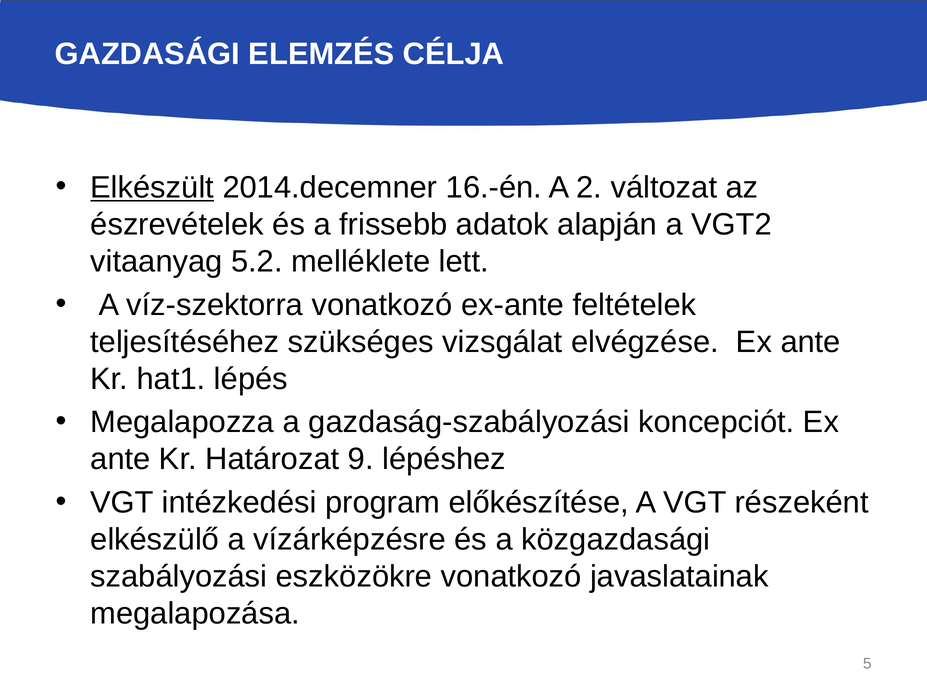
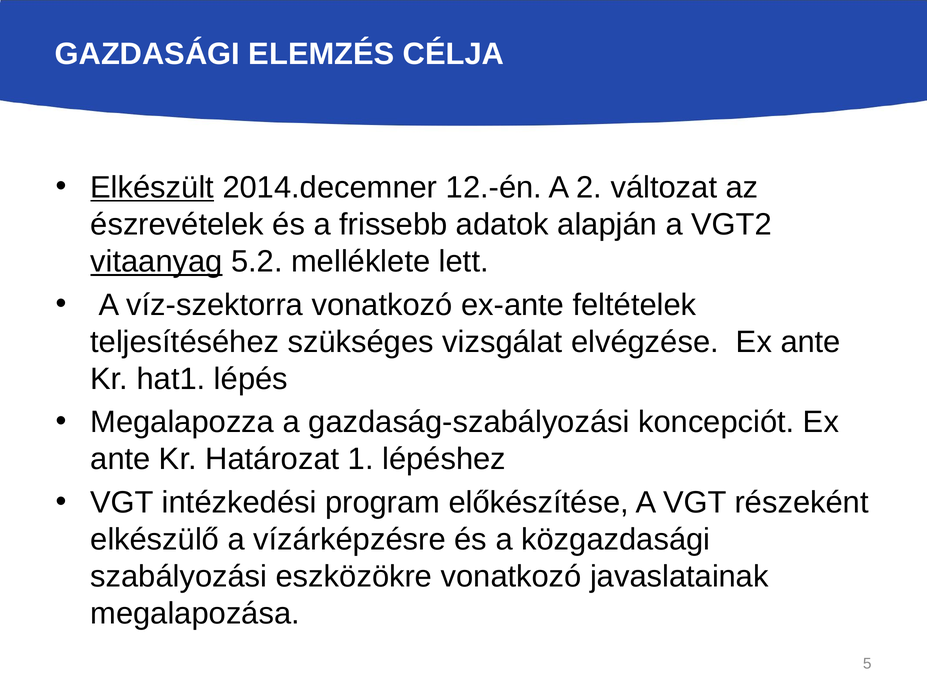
16.-én: 16.-én -> 12.-én
vitaanyag underline: none -> present
9: 9 -> 1
